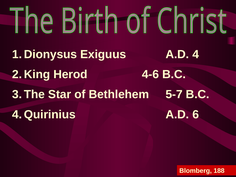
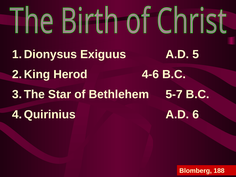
4: 4 -> 5
